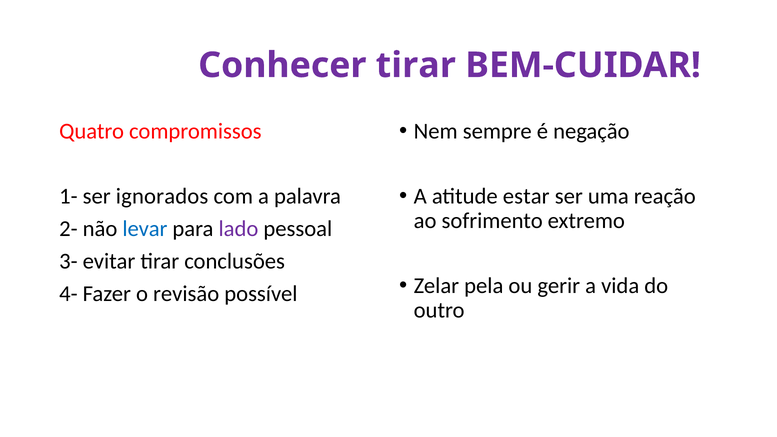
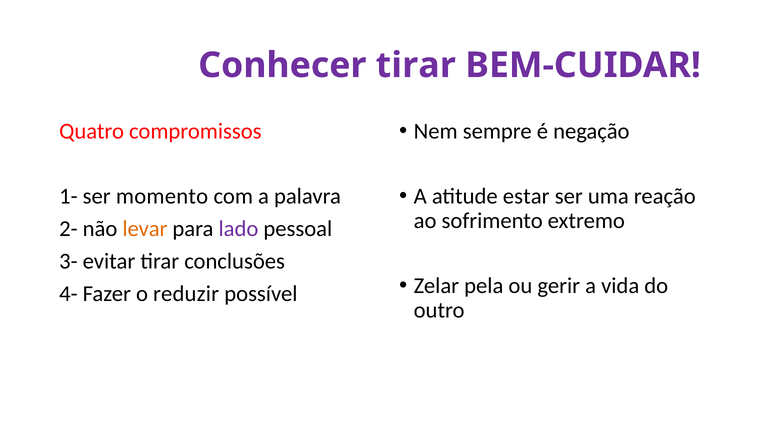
ignorados: ignorados -> momento
levar colour: blue -> orange
revisão: revisão -> reduzir
